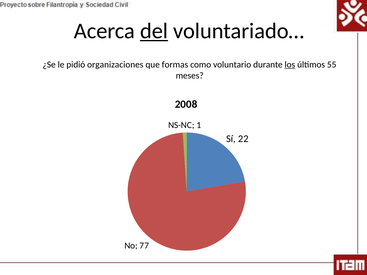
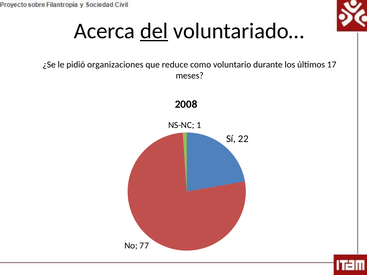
formas: formas -> reduce
los underline: present -> none
55: 55 -> 17
